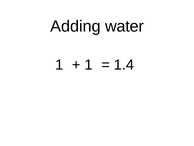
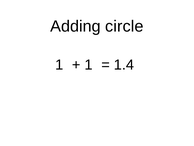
water: water -> circle
